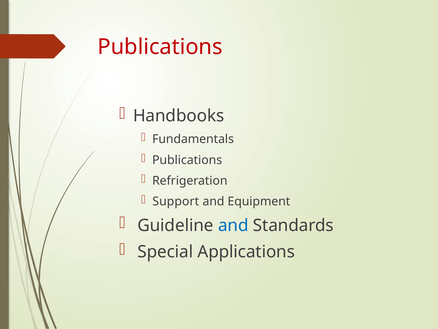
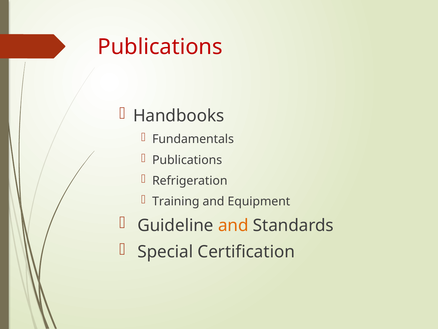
Support: Support -> Training
and at (233, 225) colour: blue -> orange
Applications: Applications -> Certification
